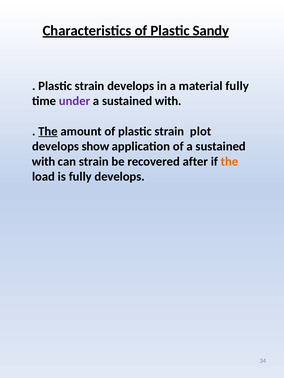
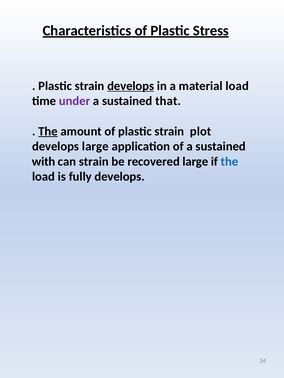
Sandy: Sandy -> Stress
develops at (131, 86) underline: none -> present
material fully: fully -> load
with at (168, 101): with -> that
develops show: show -> large
recovered after: after -> large
the at (229, 162) colour: orange -> blue
